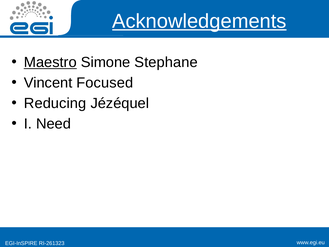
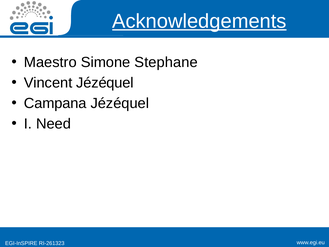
Maestro underline: present -> none
Vincent Focused: Focused -> Jézéquel
Reducing: Reducing -> Campana
